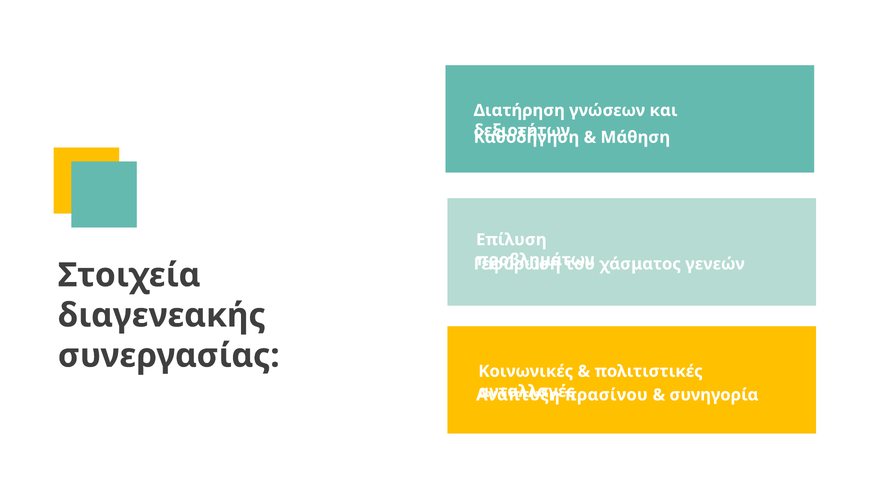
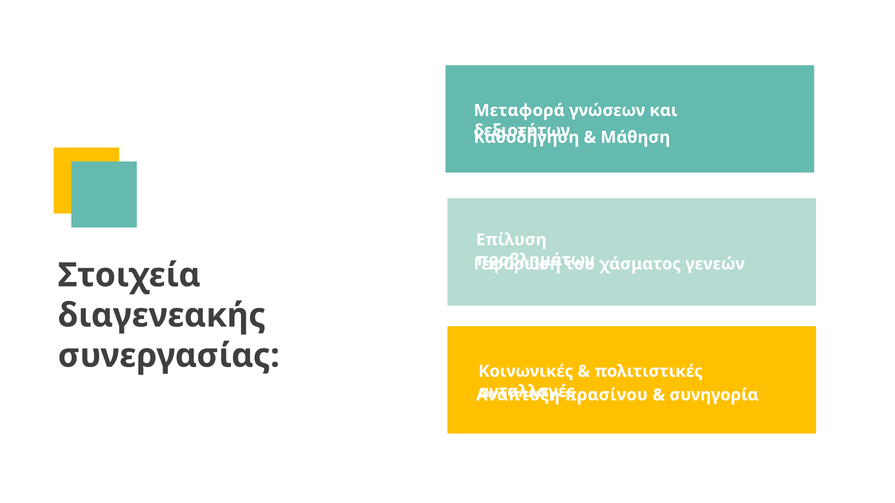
Διατήρηση: Διατήρηση -> Μεταφορά
